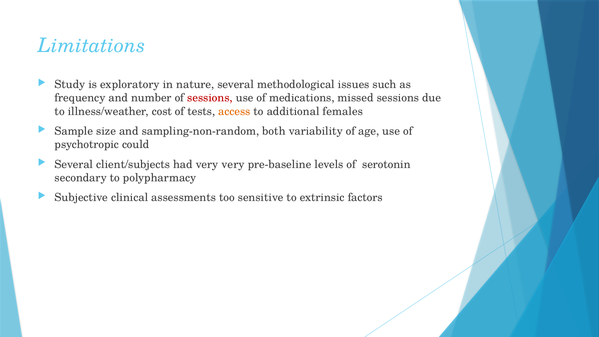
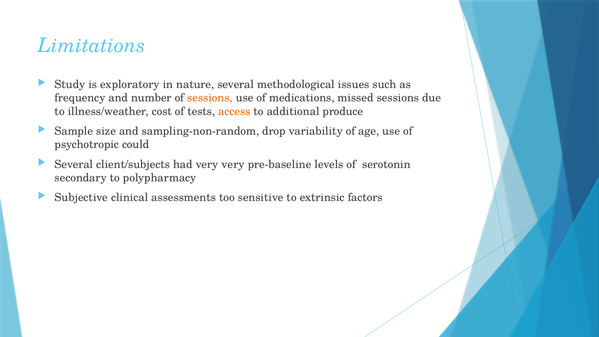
sessions at (210, 98) colour: red -> orange
females: females -> produce
both: both -> drop
